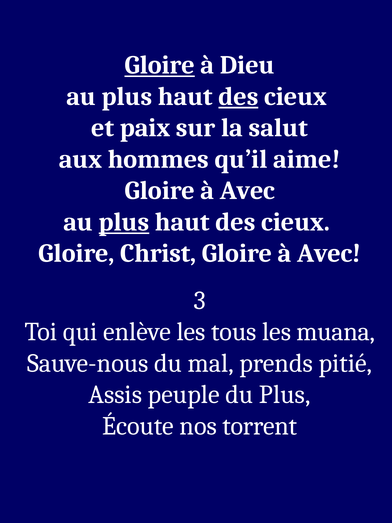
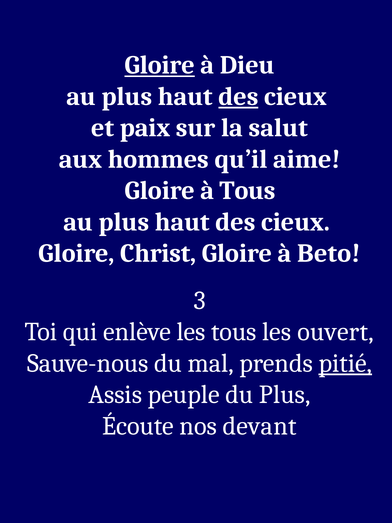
Avec at (247, 190): Avec -> Tous
plus at (124, 222) underline: present -> none
Avec at (329, 253): Avec -> Beto
muana: muana -> ouvert
pitié underline: none -> present
torrent: torrent -> devant
